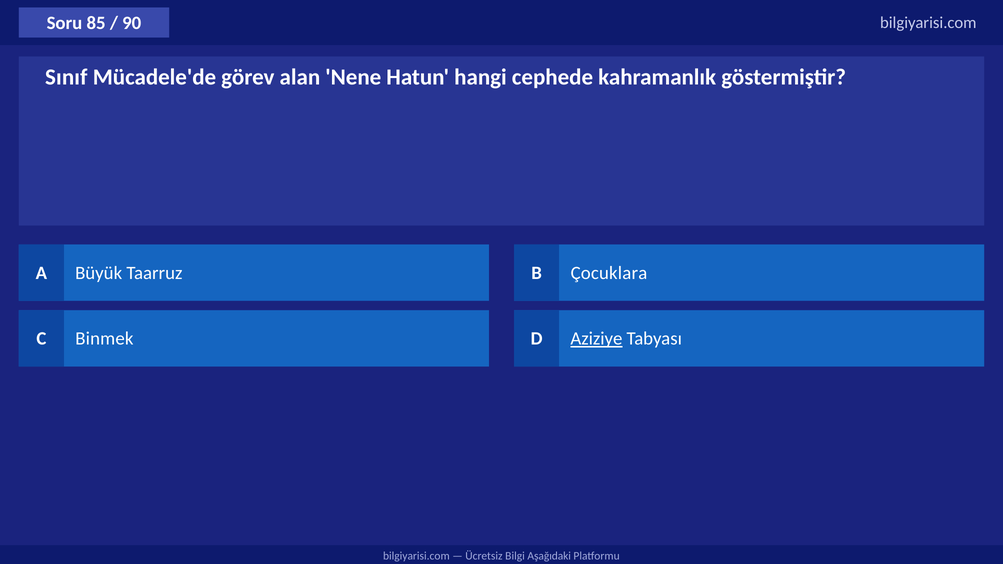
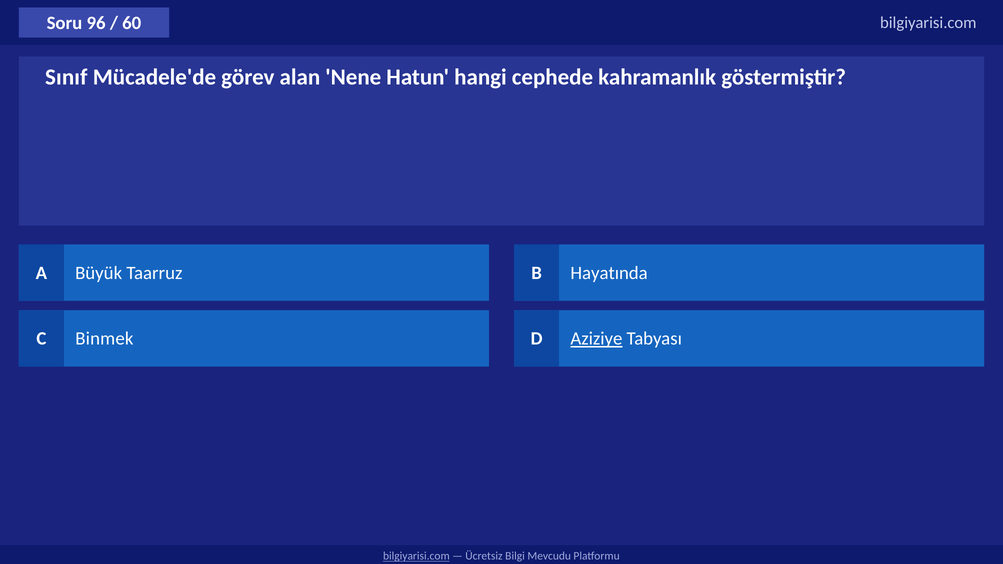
85: 85 -> 96
90: 90 -> 60
Çocuklara: Çocuklara -> Hayatında
bilgiyarisi.com at (416, 556) underline: none -> present
Aşağıdaki: Aşağıdaki -> Mevcudu
